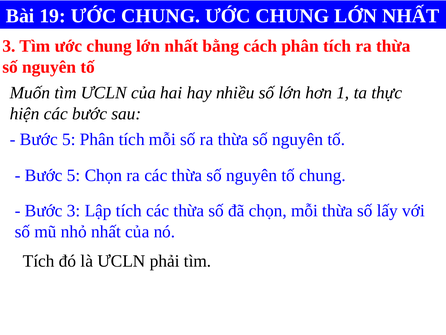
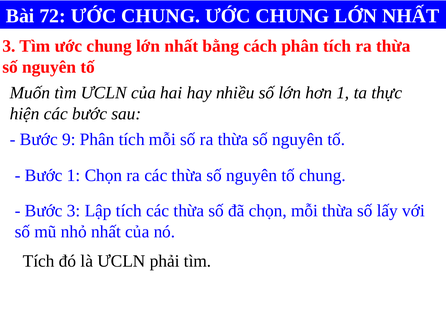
19: 19 -> 72
5 at (69, 139): 5 -> 9
5 at (74, 175): 5 -> 1
